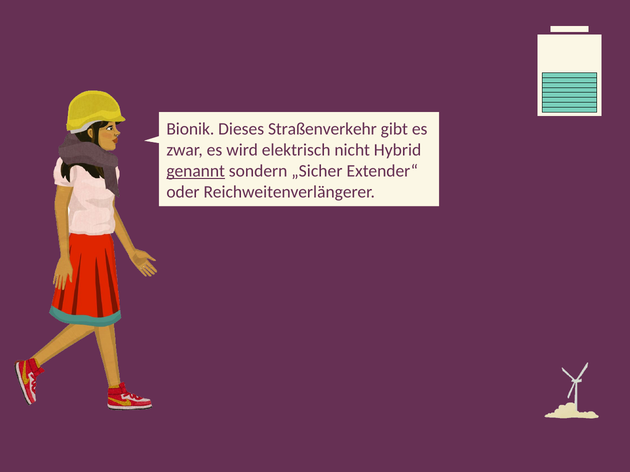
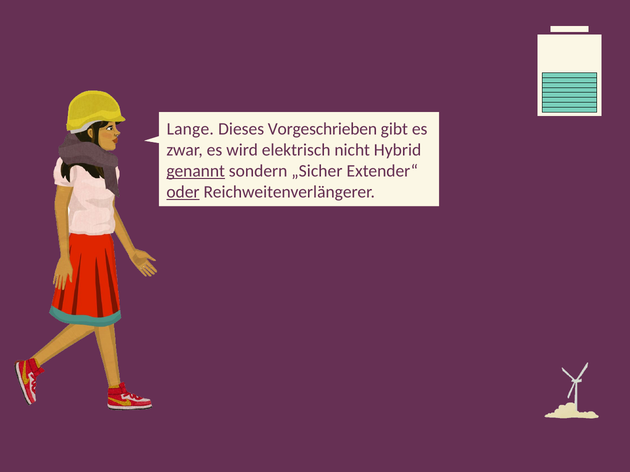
Bionik: Bionik -> Lange
Straßenverkehr: Straßenverkehr -> Vorgeschrieben
oder underline: none -> present
